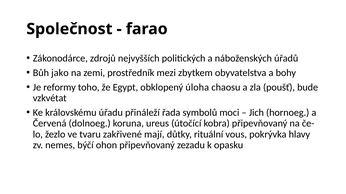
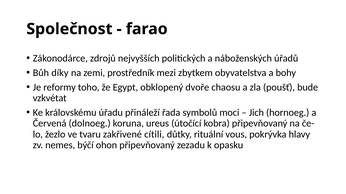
jako: jako -> díky
úloha: úloha -> dvoře
mají: mají -> cítili
